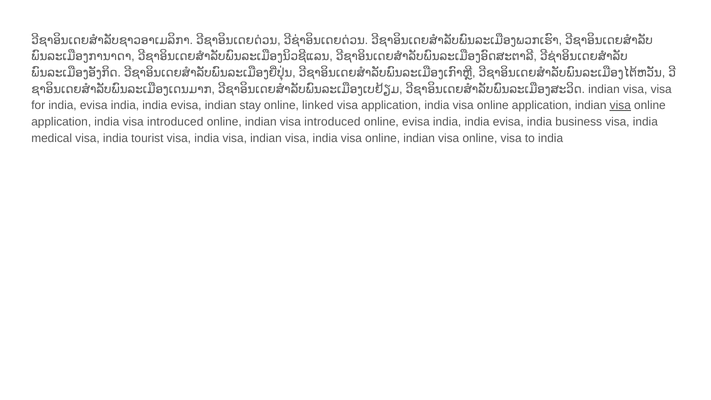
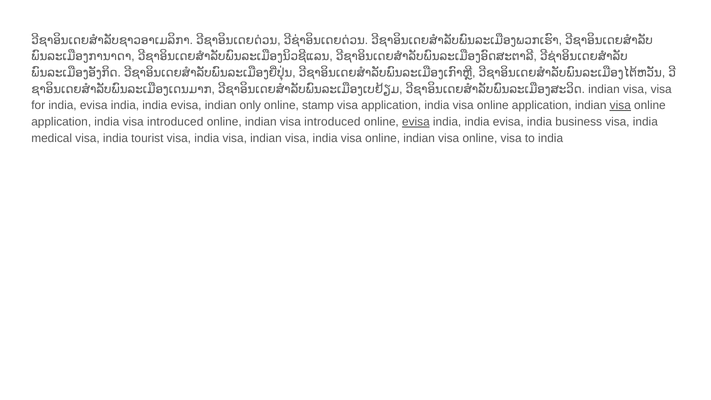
stay: stay -> only
linked: linked -> stamp
evisa at (416, 122) underline: none -> present
